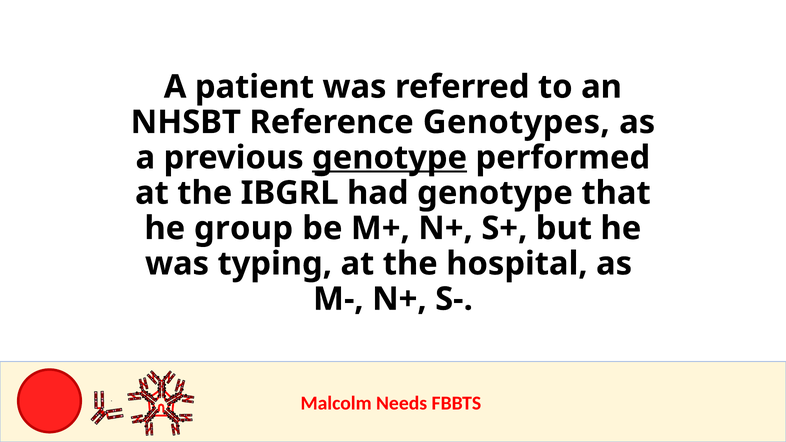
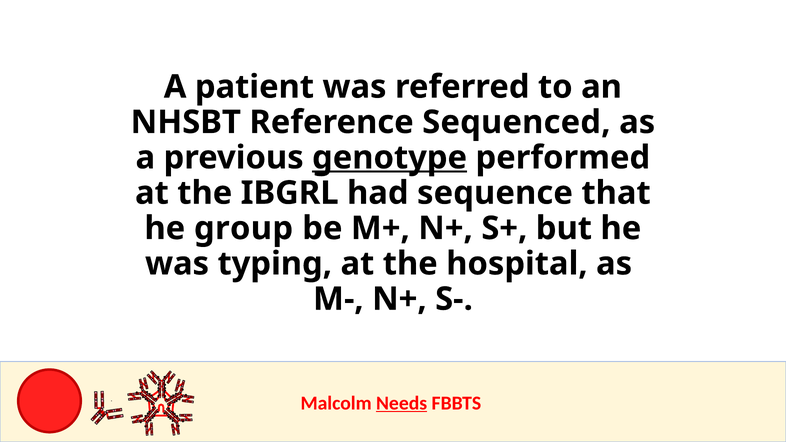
Genotypes: Genotypes -> Sequenced
had genotype: genotype -> sequence
Needs underline: none -> present
